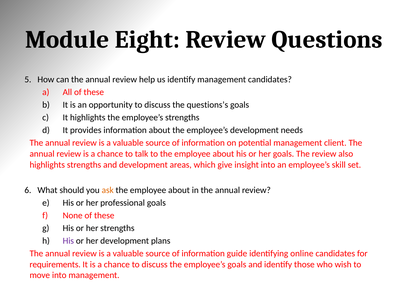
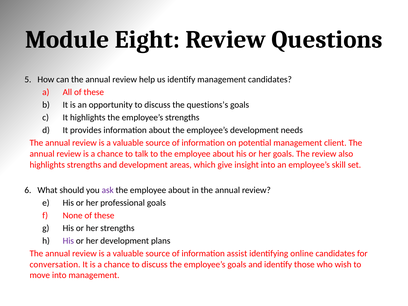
ask colour: orange -> purple
guide: guide -> assist
requirements: requirements -> conversation
